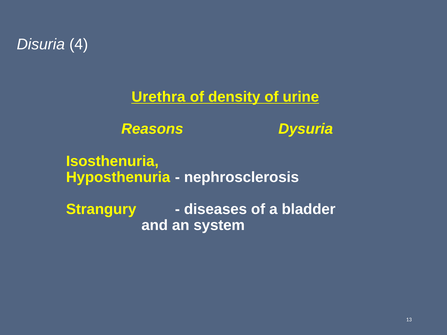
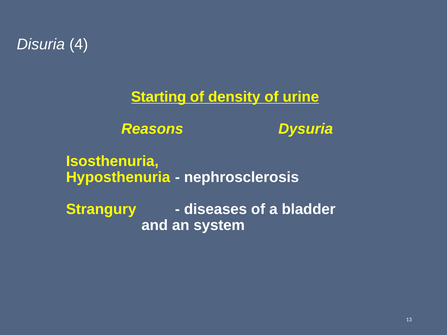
Urethra: Urethra -> Starting
